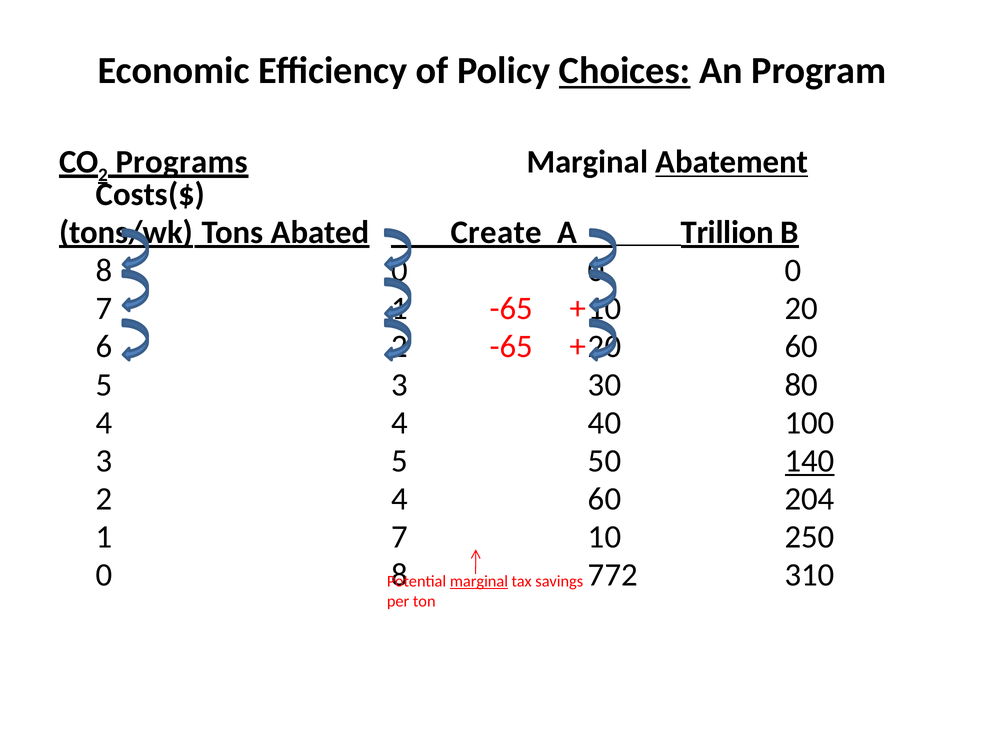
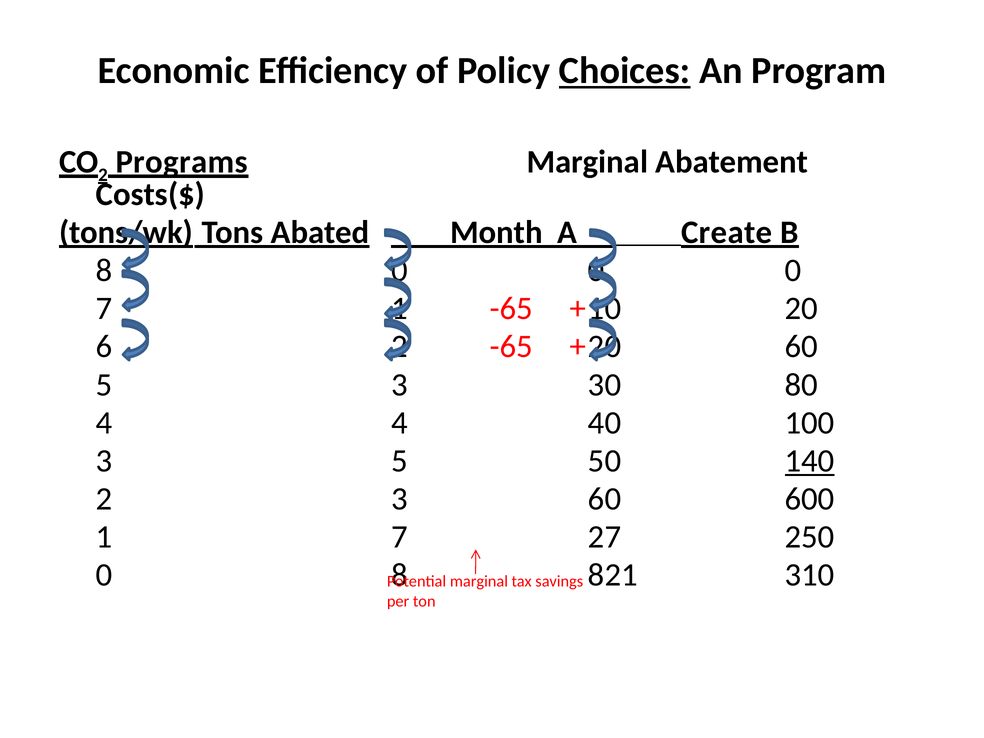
Abatement underline: present -> none
Create: Create -> Month
Trillion: Trillion -> Create
2 4: 4 -> 3
204: 204 -> 600
10: 10 -> 27
772: 772 -> 821
marginal at (479, 582) underline: present -> none
